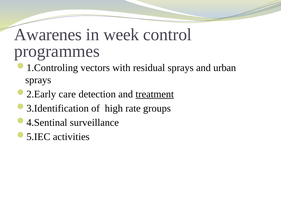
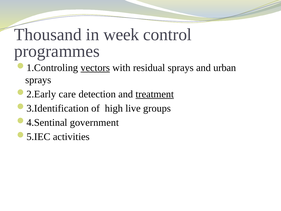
Awarenes: Awarenes -> Thousand
vectors underline: none -> present
rate: rate -> live
surveillance: surveillance -> government
